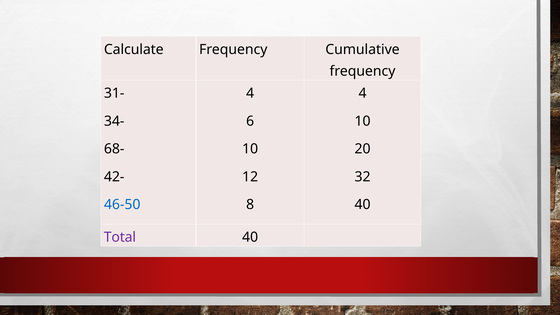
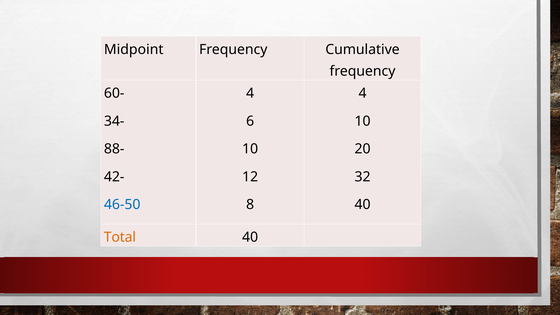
Calculate: Calculate -> Midpoint
31-: 31- -> 60-
68-: 68- -> 88-
Total colour: purple -> orange
